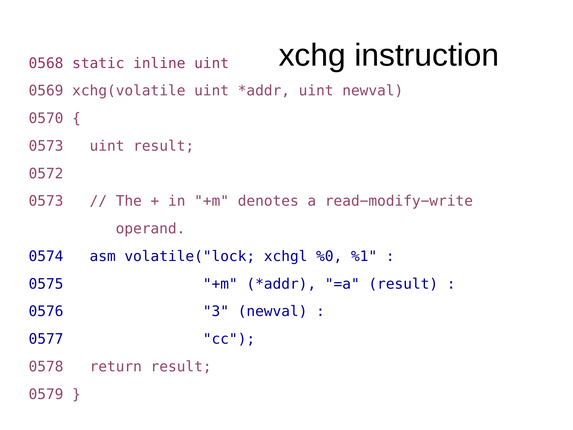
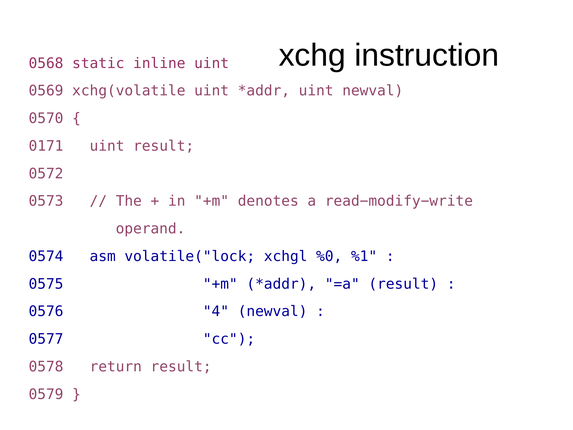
0573 at (46, 146): 0573 -> 0171
3: 3 -> 4
